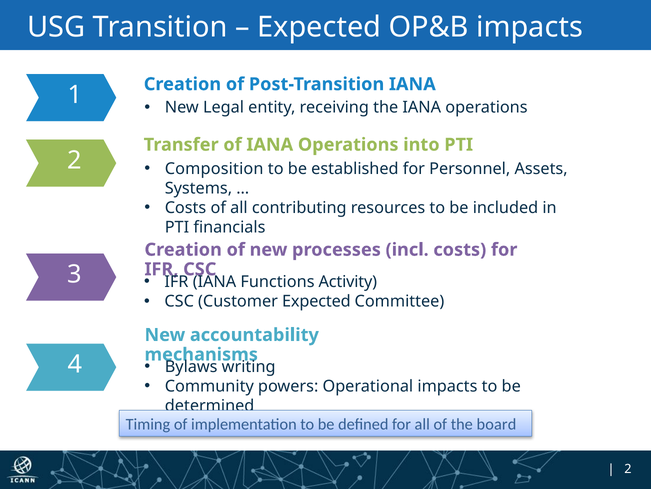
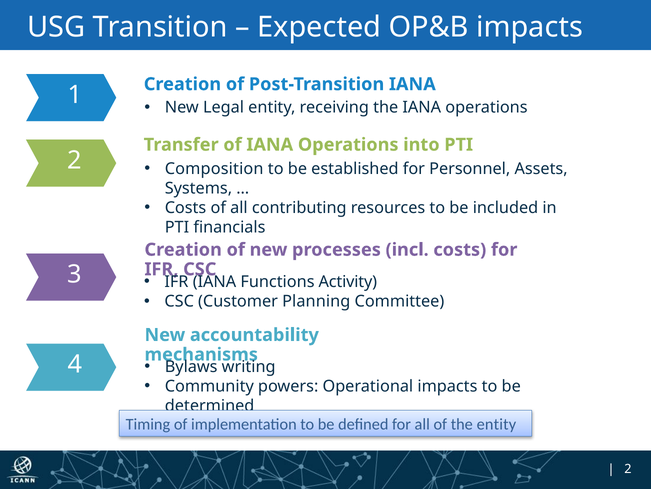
Customer Expected: Expected -> Planning
the board: board -> entity
